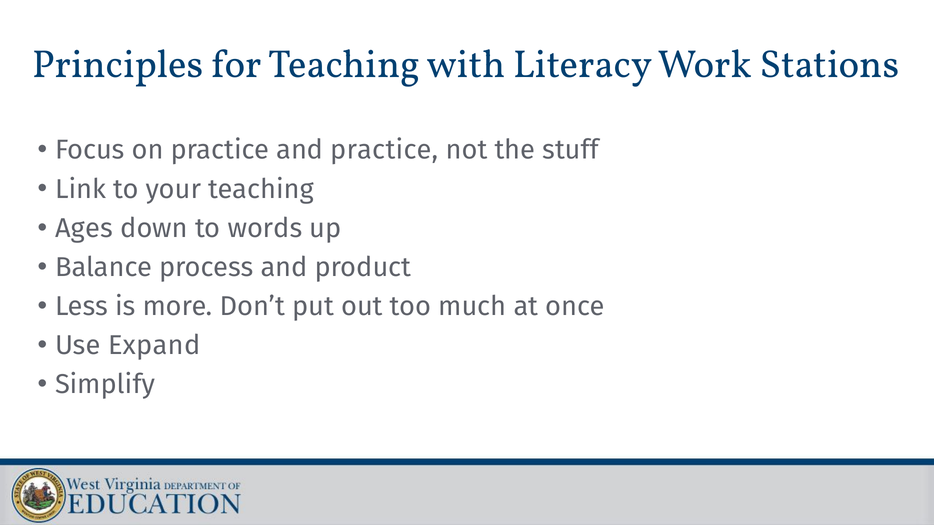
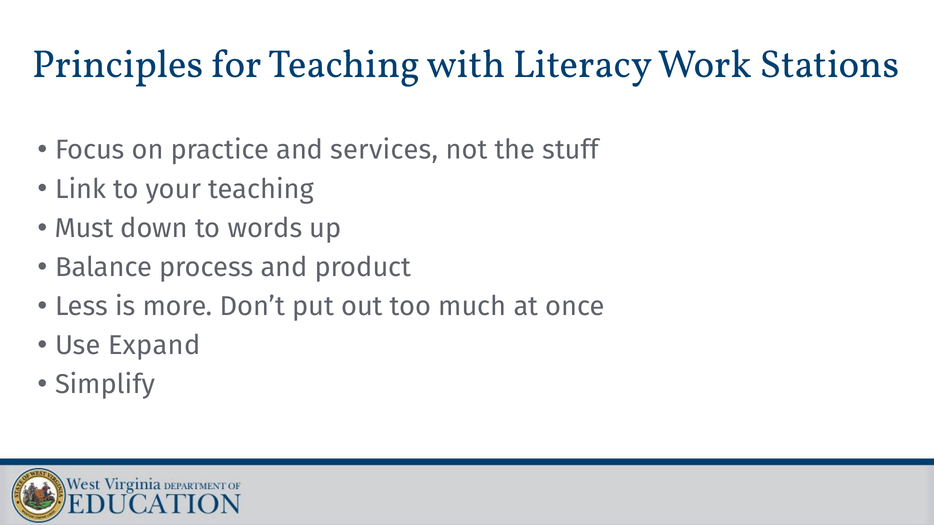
and practice: practice -> services
Ages: Ages -> Must
